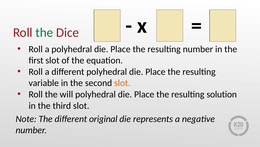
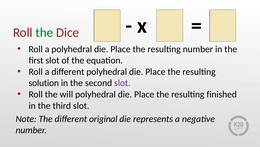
variable: variable -> solution
slot at (122, 83) colour: orange -> purple
solution: solution -> finished
